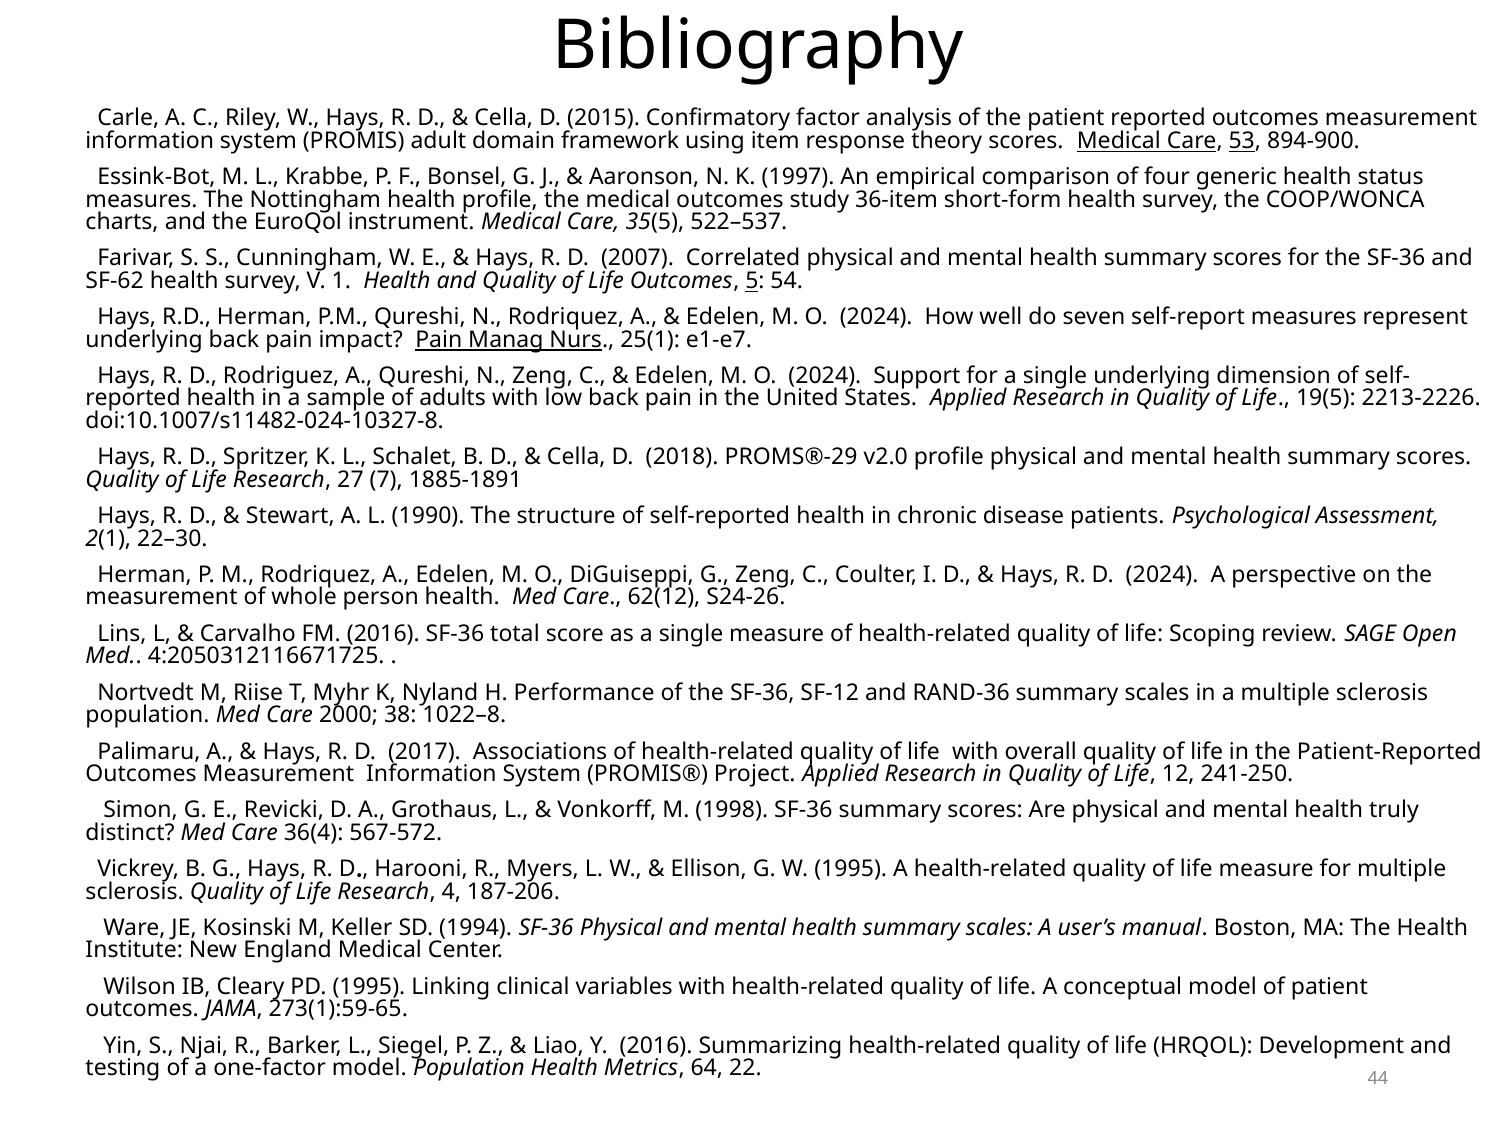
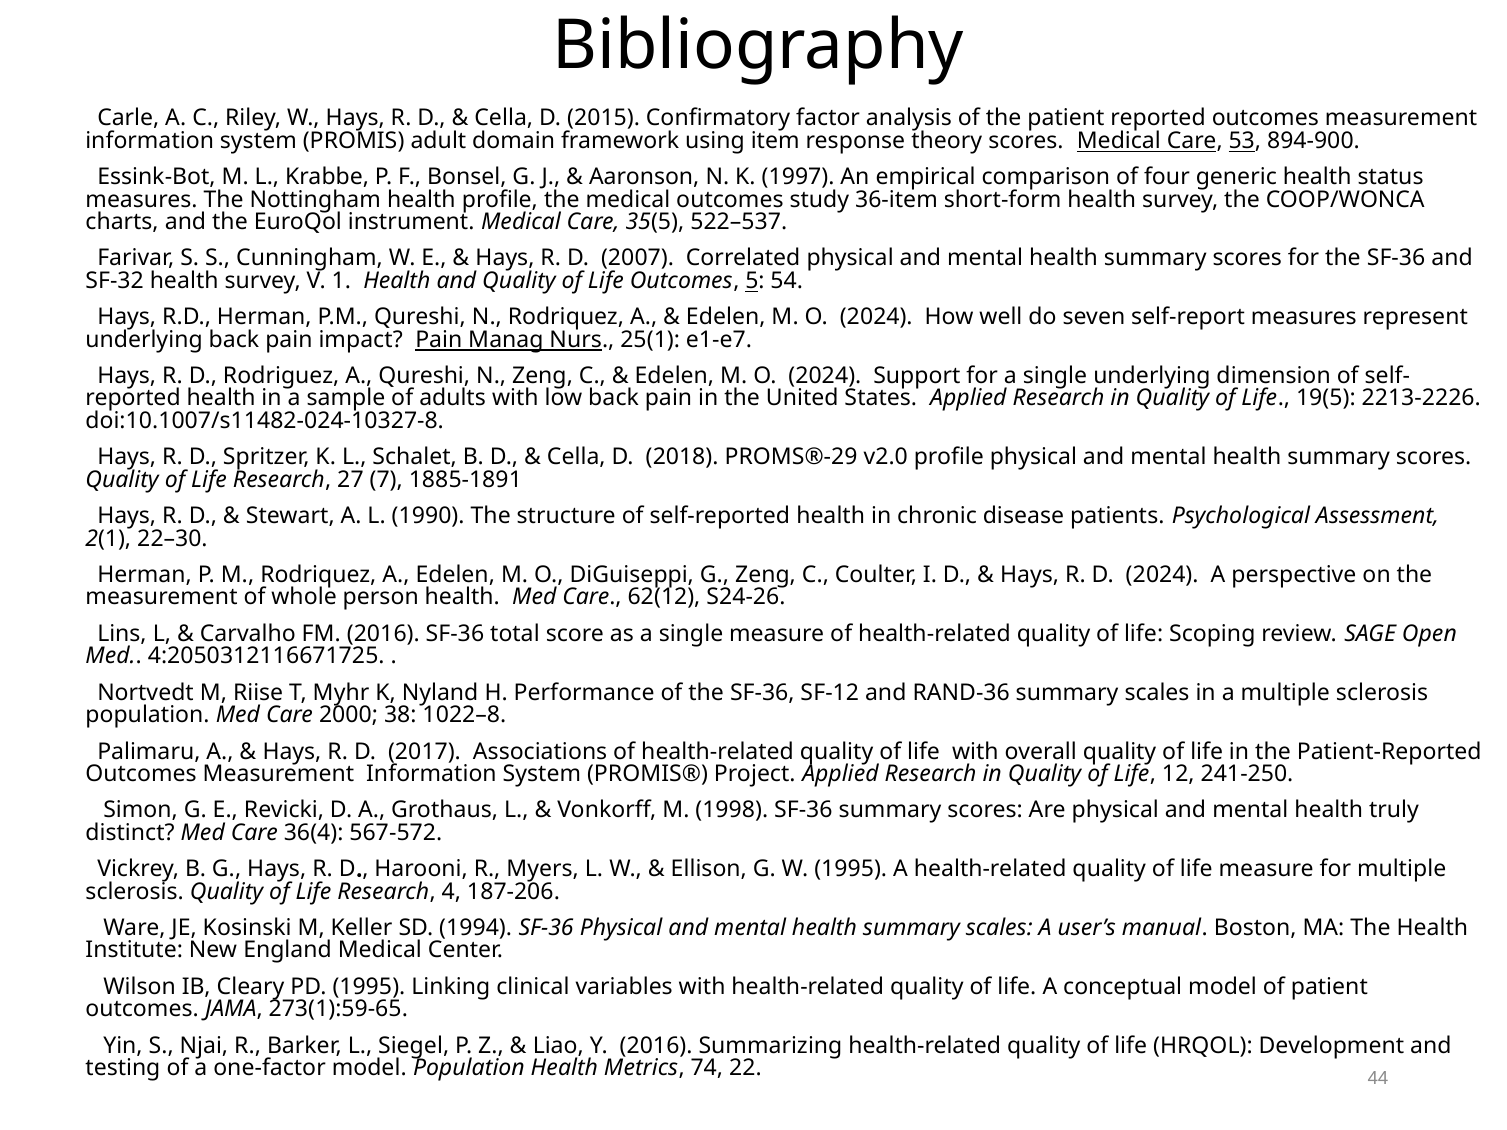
SF-62: SF-62 -> SF-32
64: 64 -> 74
